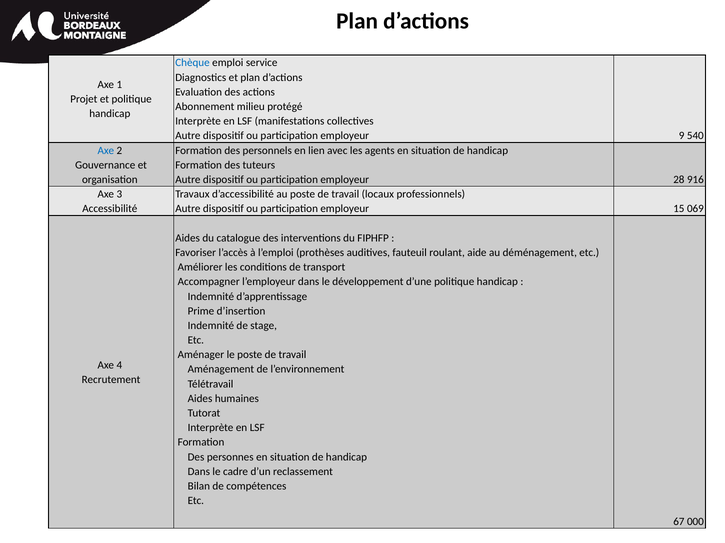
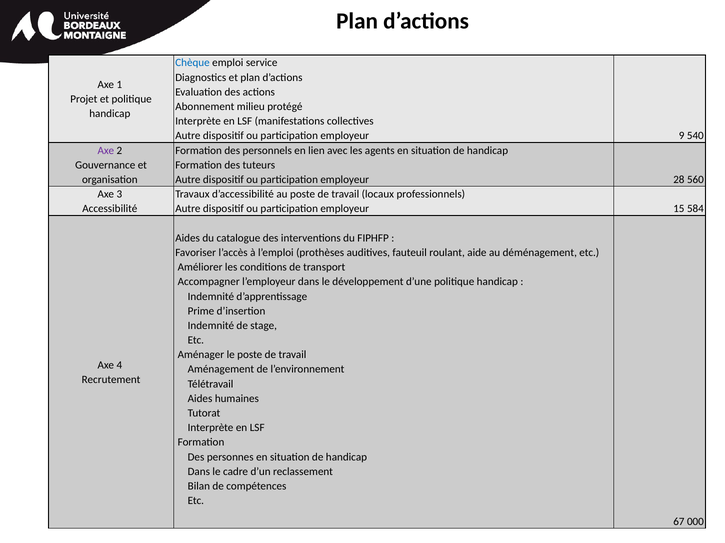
Axe at (106, 151) colour: blue -> purple
916: 916 -> 560
069: 069 -> 584
